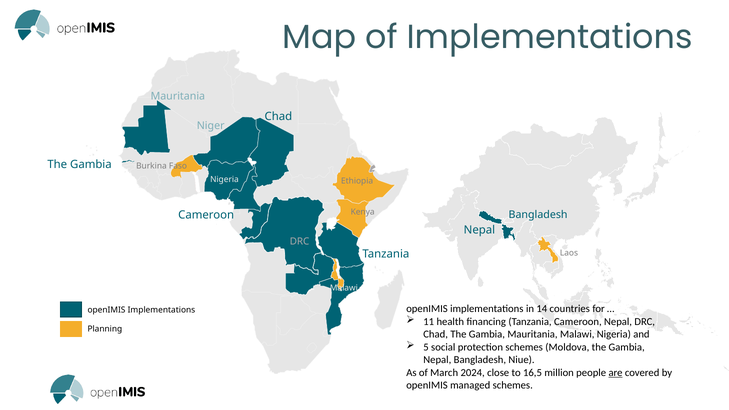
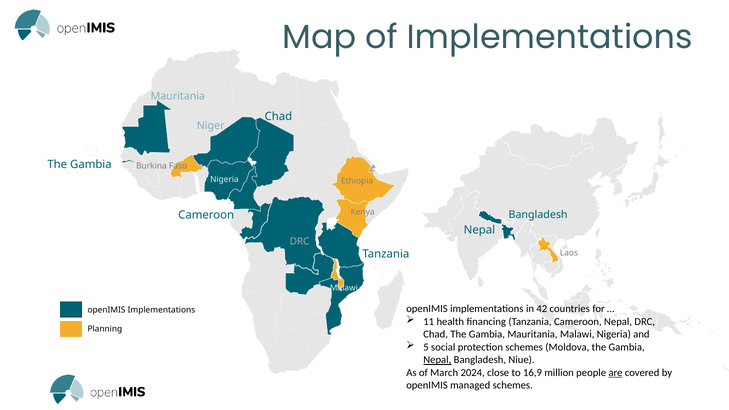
14: 14 -> 42
Nepal at (437, 360) underline: none -> present
16,5: 16,5 -> 16,9
